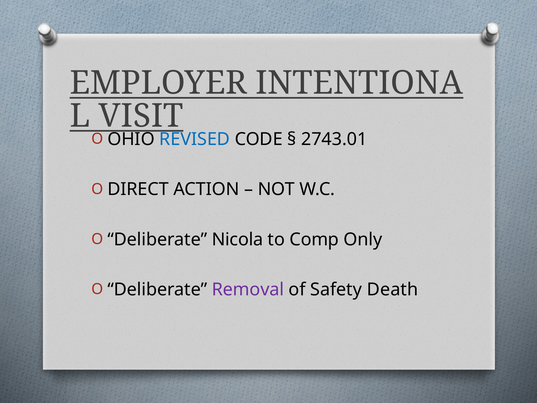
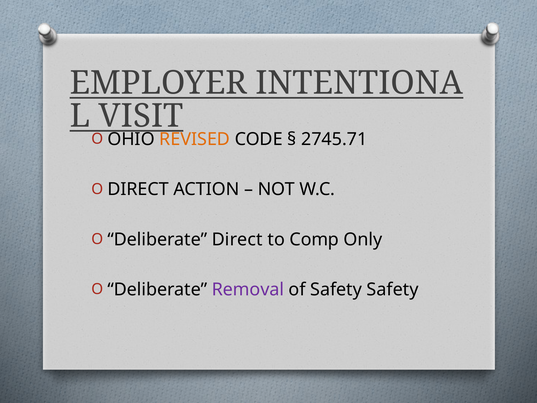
REVISED colour: blue -> orange
2743.01: 2743.01 -> 2745.71
Deliberate Nicola: Nicola -> Direct
Safety Death: Death -> Safety
